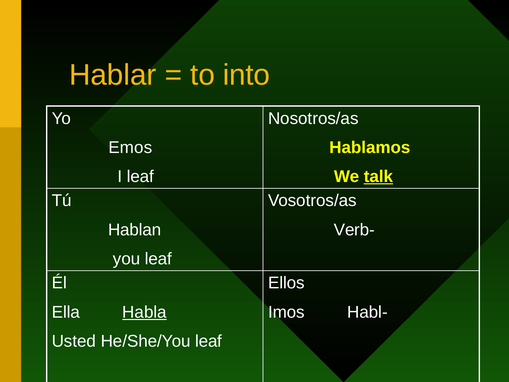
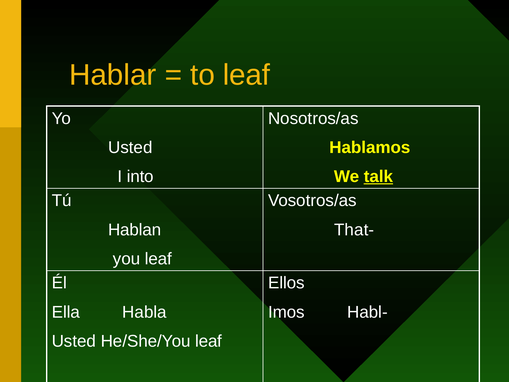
to into: into -> leaf
Emos at (130, 147): Emos -> Usted
I leaf: leaf -> into
Verb-: Verb- -> That-
Habla underline: present -> none
